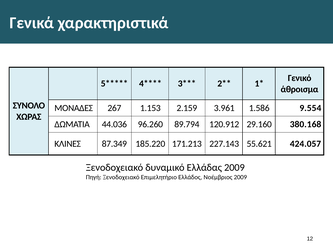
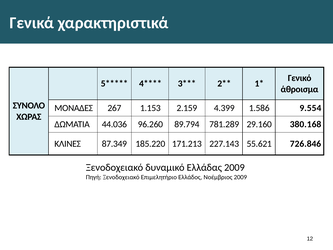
3.961: 3.961 -> 4.399
120.912: 120.912 -> 781.289
424.057: 424.057 -> 726.846
